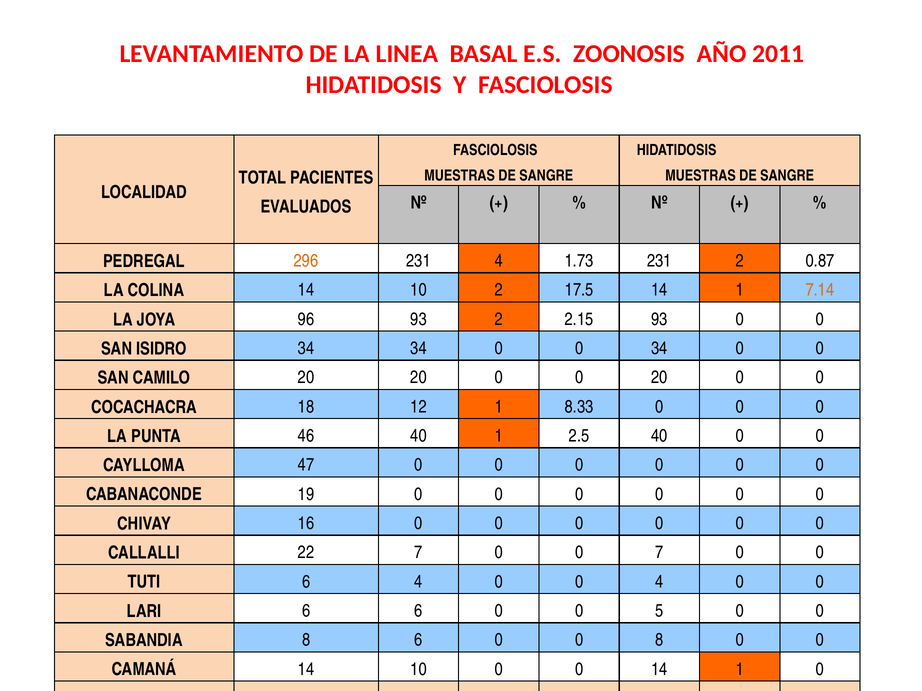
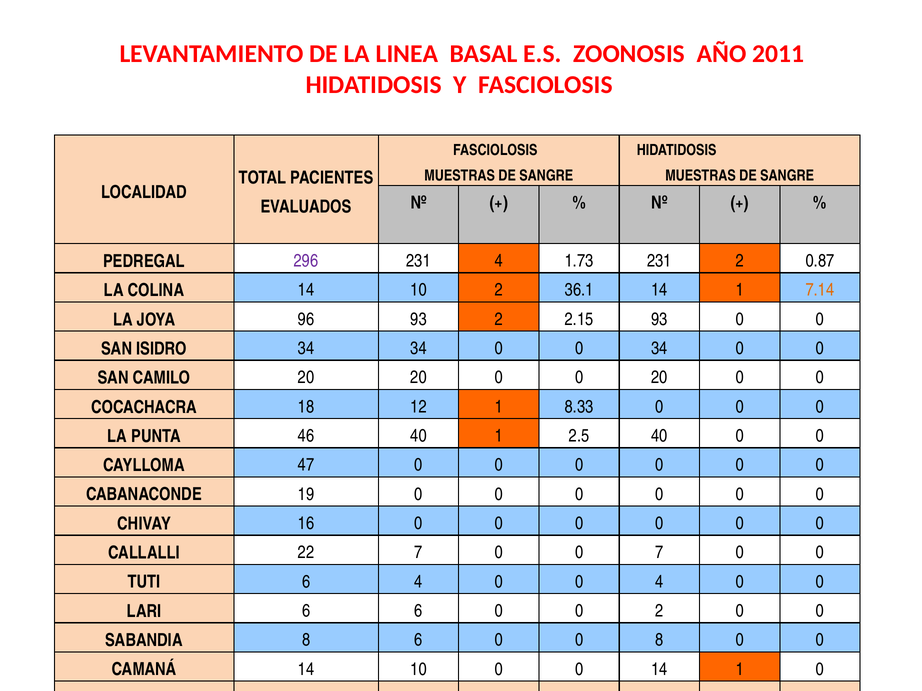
296 colour: orange -> purple
17.5: 17.5 -> 36.1
0 5: 5 -> 2
